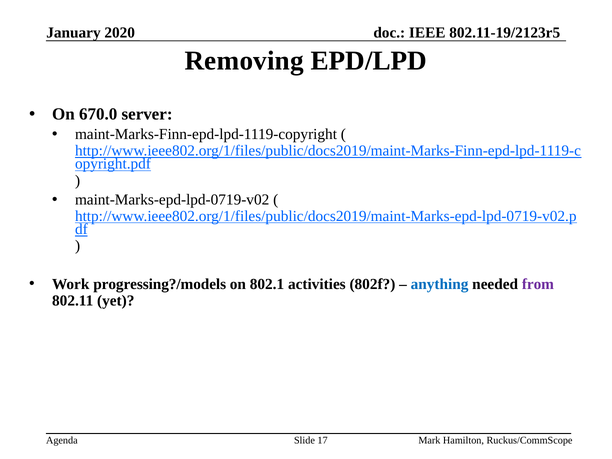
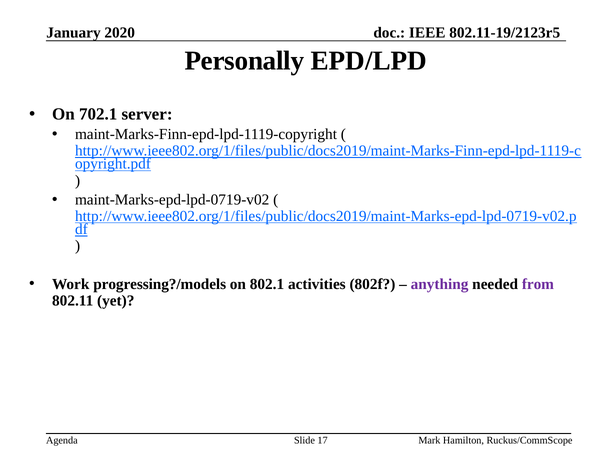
Removing: Removing -> Personally
670.0: 670.0 -> 702.1
anything colour: blue -> purple
